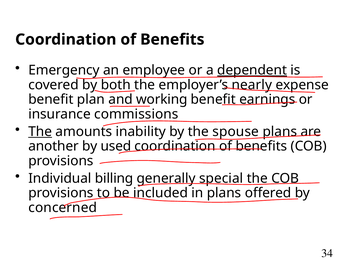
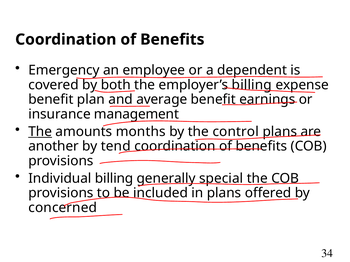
dependent underline: present -> none
employer’s nearly: nearly -> billing
working: working -> average
commissions: commissions -> management
inability: inability -> months
spouse: spouse -> control
used: used -> tend
